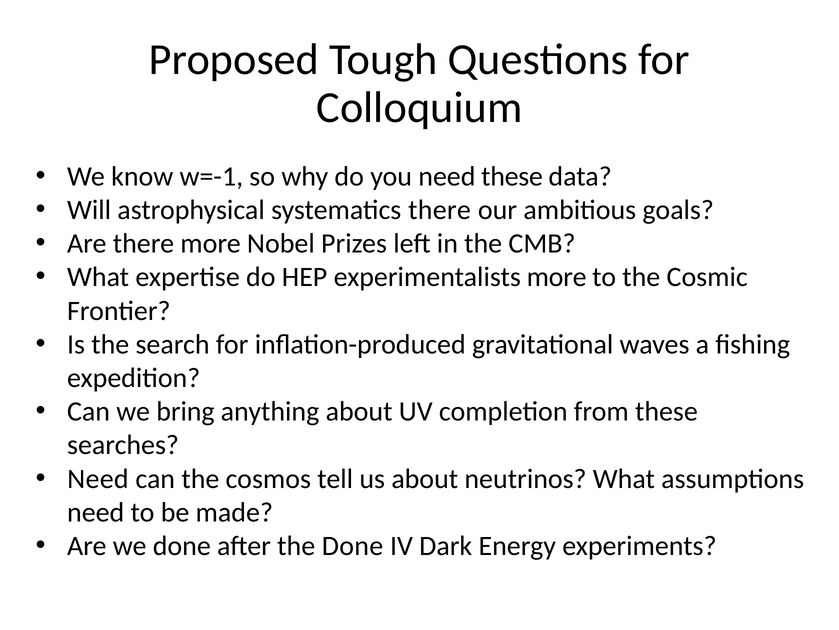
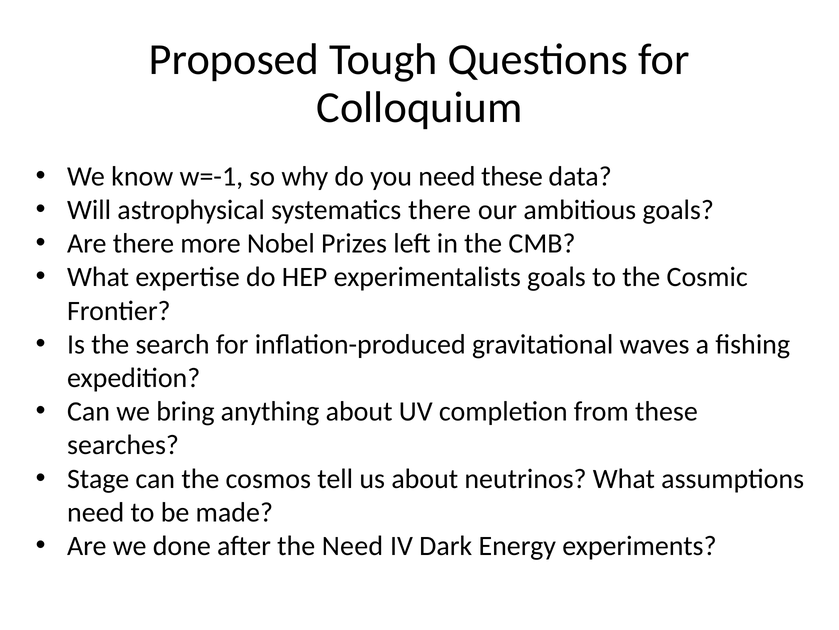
experimentalists more: more -> goals
Need at (98, 478): Need -> Stage
the Done: Done -> Need
